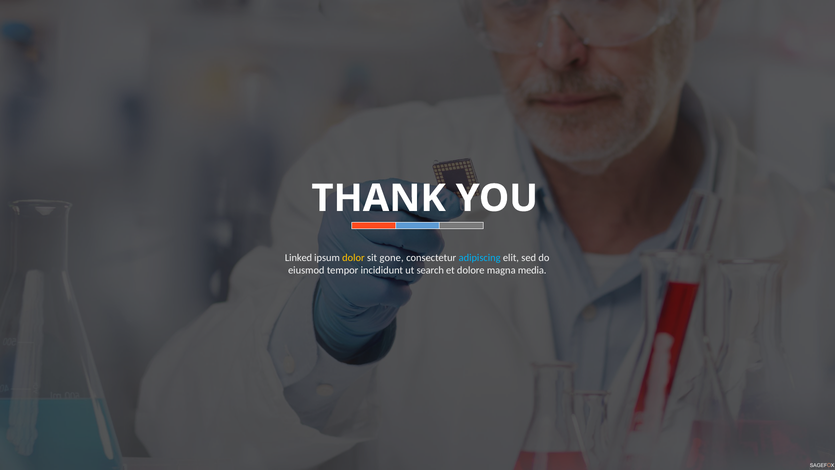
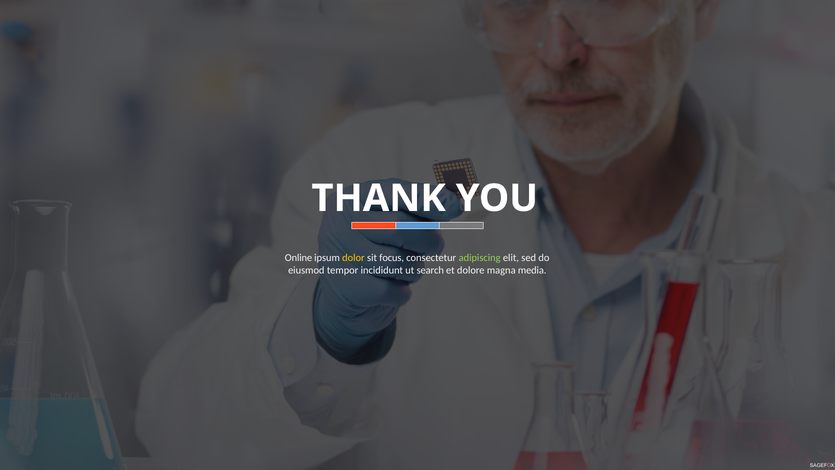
Linked: Linked -> Online
gone: gone -> focus
adipiscing colour: light blue -> light green
